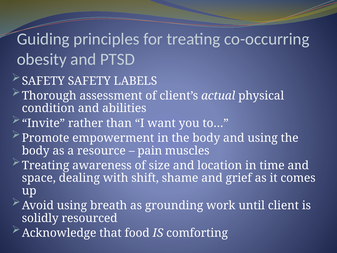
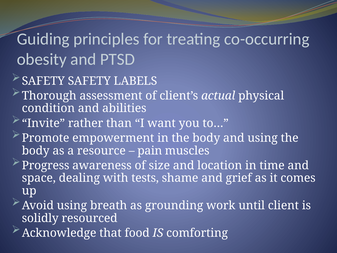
Treating at (46, 165): Treating -> Progress
shift: shift -> tests
